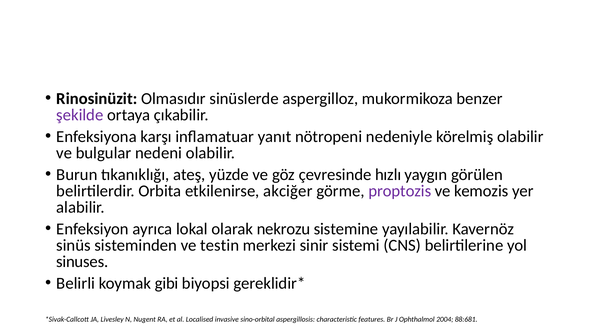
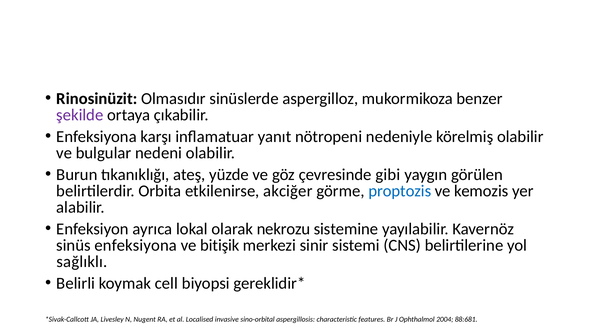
hızlı: hızlı -> gibi
proptozis colour: purple -> blue
sinüs sisteminden: sisteminden -> enfeksiyona
testin: testin -> bitişik
sinuses: sinuses -> sağlıklı
gibi: gibi -> cell
